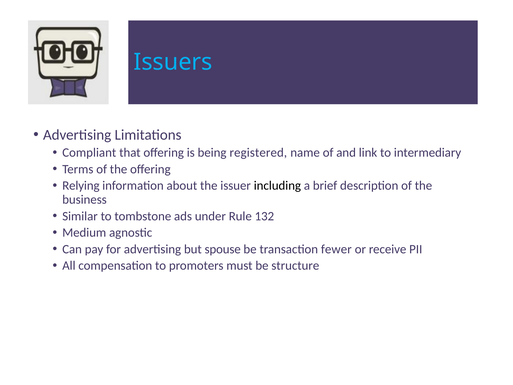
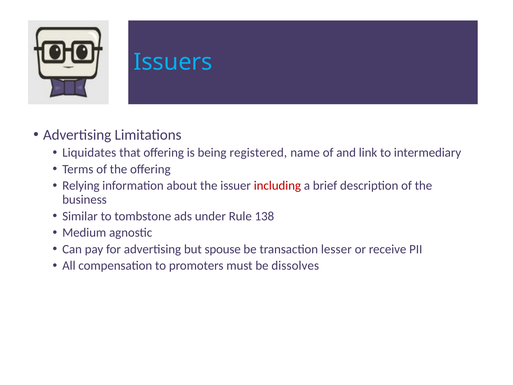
Compliant: Compliant -> Liquidates
including colour: black -> red
132: 132 -> 138
fewer: fewer -> lesser
structure: structure -> dissolves
